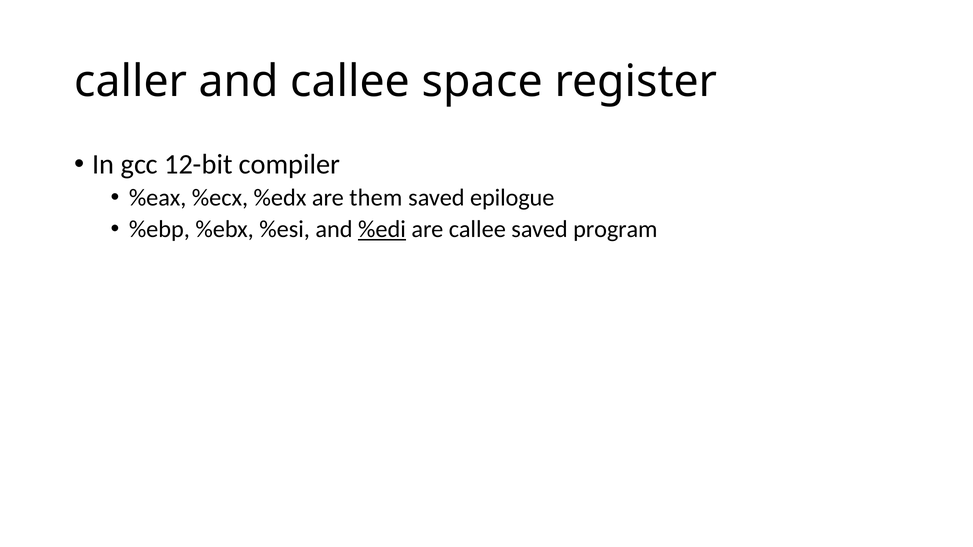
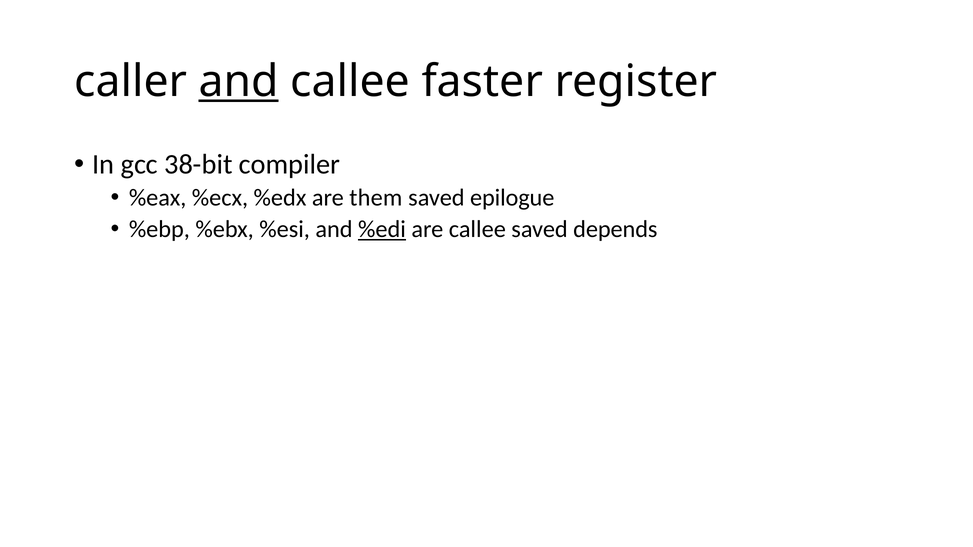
and at (239, 82) underline: none -> present
space: space -> faster
12-bit: 12-bit -> 38-bit
program: program -> depends
